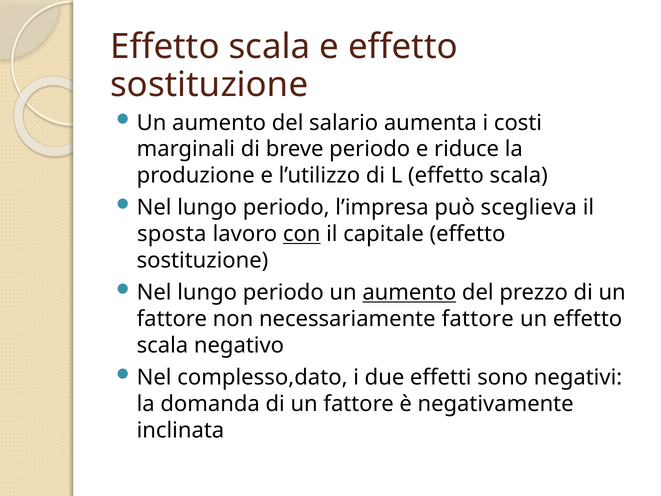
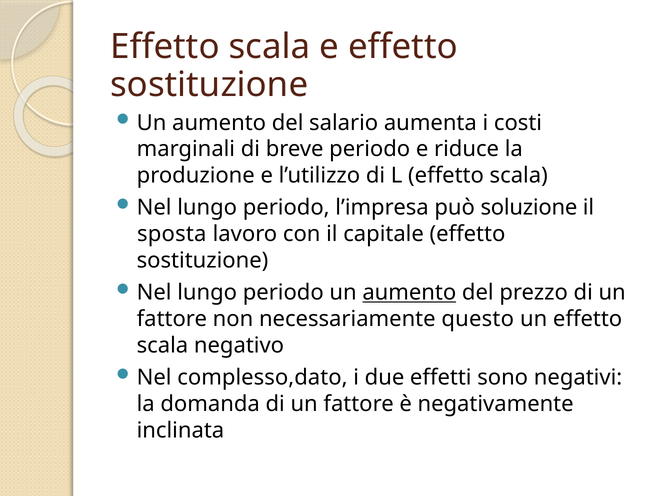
sceglieva: sceglieva -> soluzione
con underline: present -> none
necessariamente fattore: fattore -> questo
